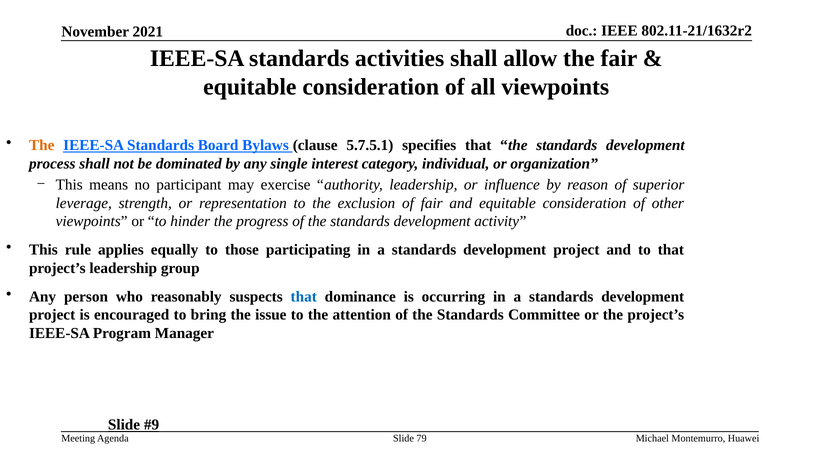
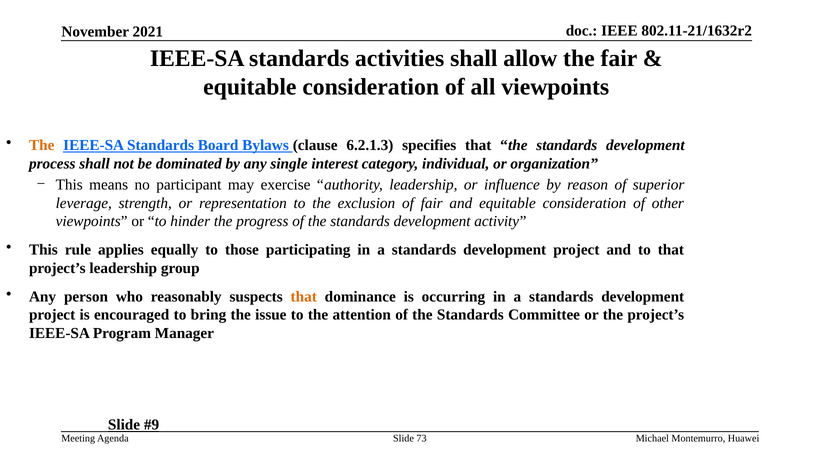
5.7.5.1: 5.7.5.1 -> 6.2.1.3
that at (304, 297) colour: blue -> orange
79: 79 -> 73
